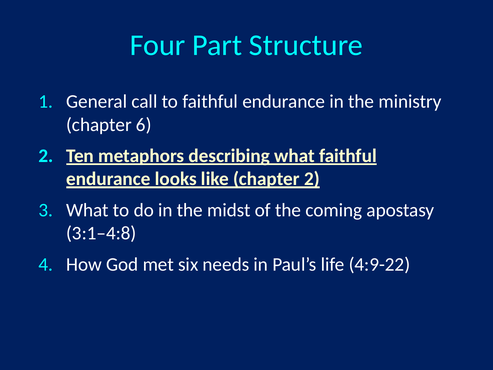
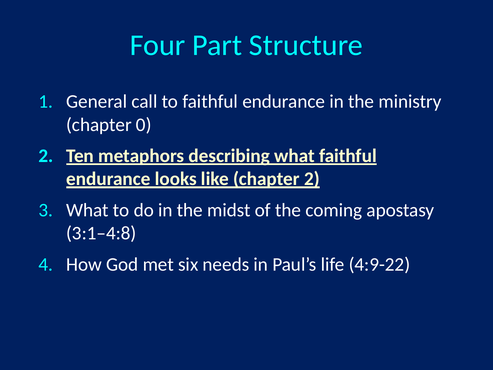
6: 6 -> 0
